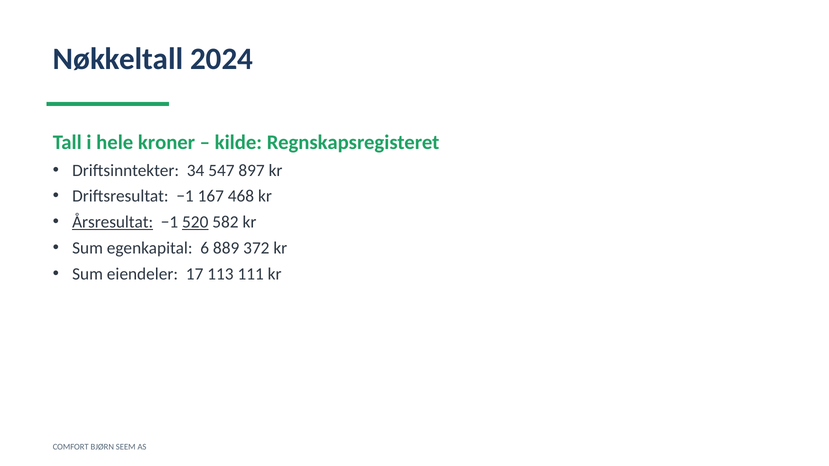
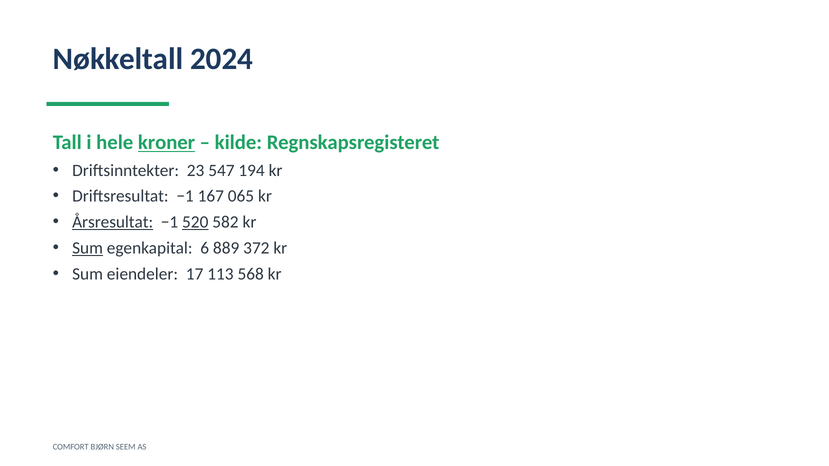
kroner underline: none -> present
34: 34 -> 23
897: 897 -> 194
468: 468 -> 065
Sum at (88, 248) underline: none -> present
111: 111 -> 568
